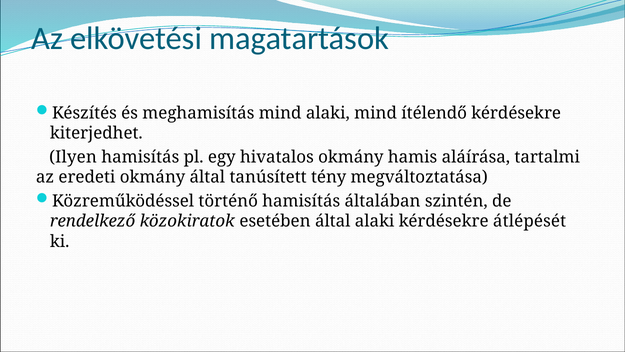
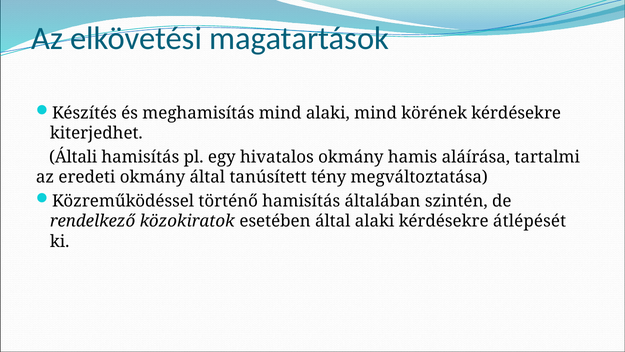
ítélendő: ítélendő -> körének
Ilyen: Ilyen -> Általi
